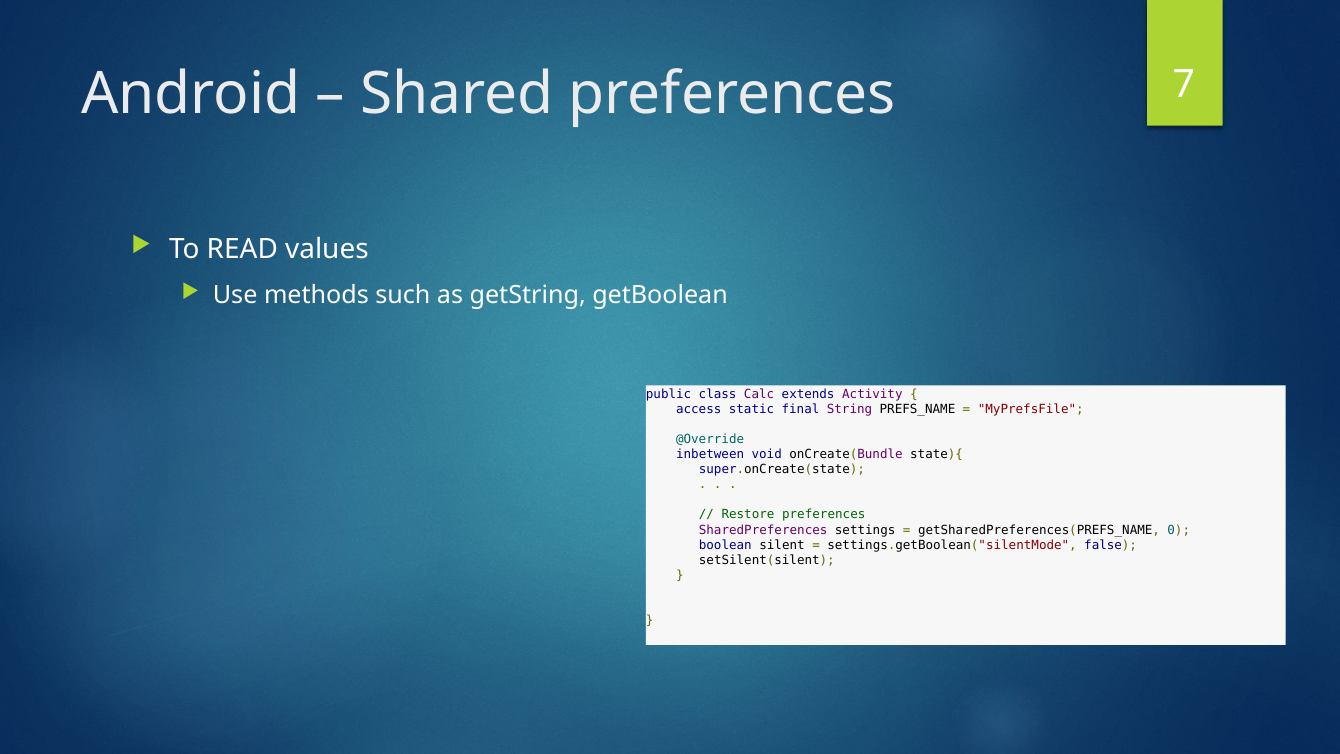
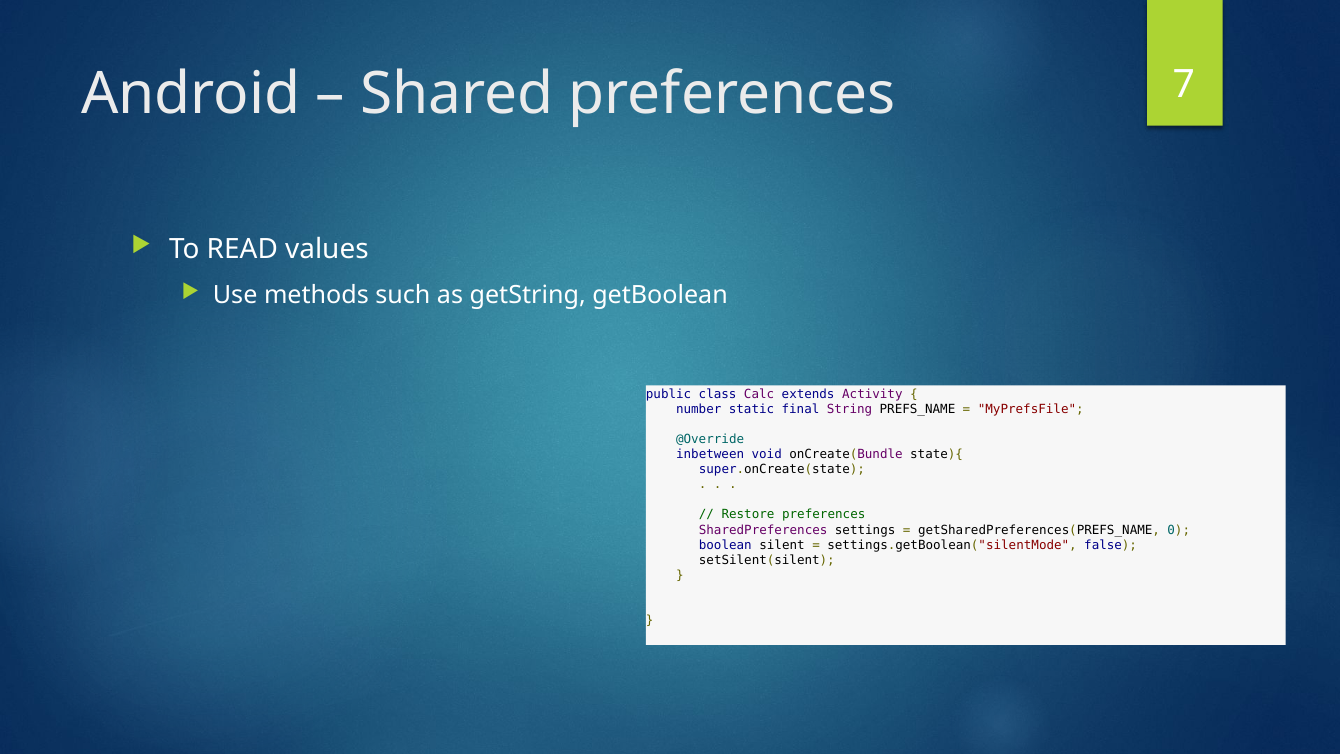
access: access -> number
